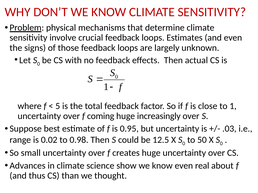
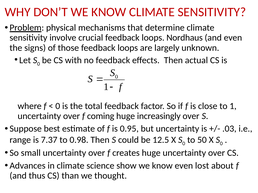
Estimates: Estimates -> Nordhaus
5 at (58, 106): 5 -> 0
0.02: 0.02 -> 7.37
real: real -> lost
